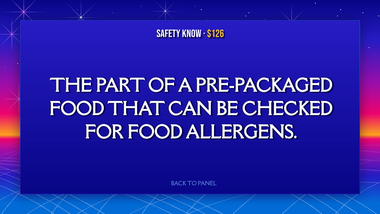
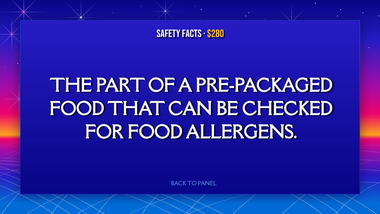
Know: Know -> Facts
$126: $126 -> $280
